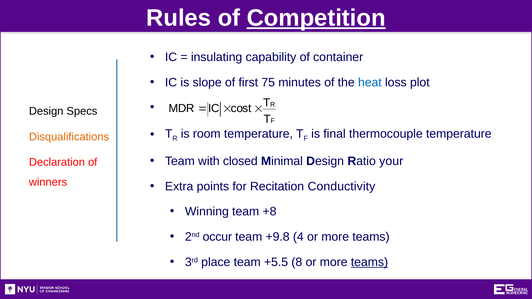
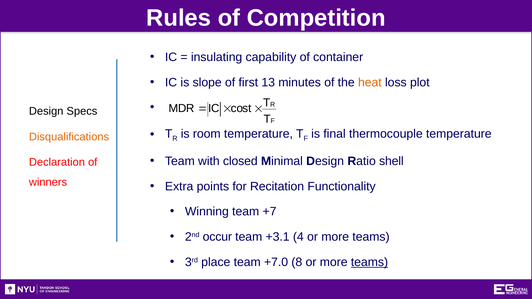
Competition underline: present -> none
75: 75 -> 13
heat colour: blue -> orange
your: your -> shell
Conductivity: Conductivity -> Functionality
+8: +8 -> +7
+9.8: +9.8 -> +3.1
+5.5: +5.5 -> +7.0
